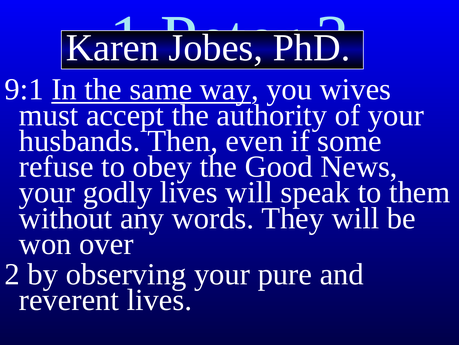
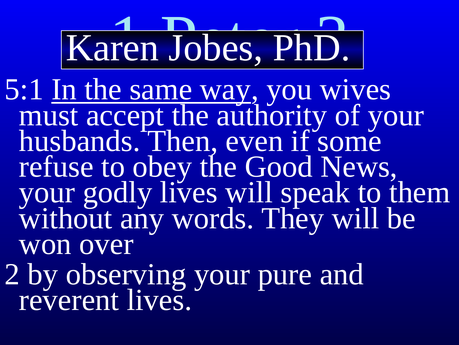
9:1: 9:1 -> 5:1
